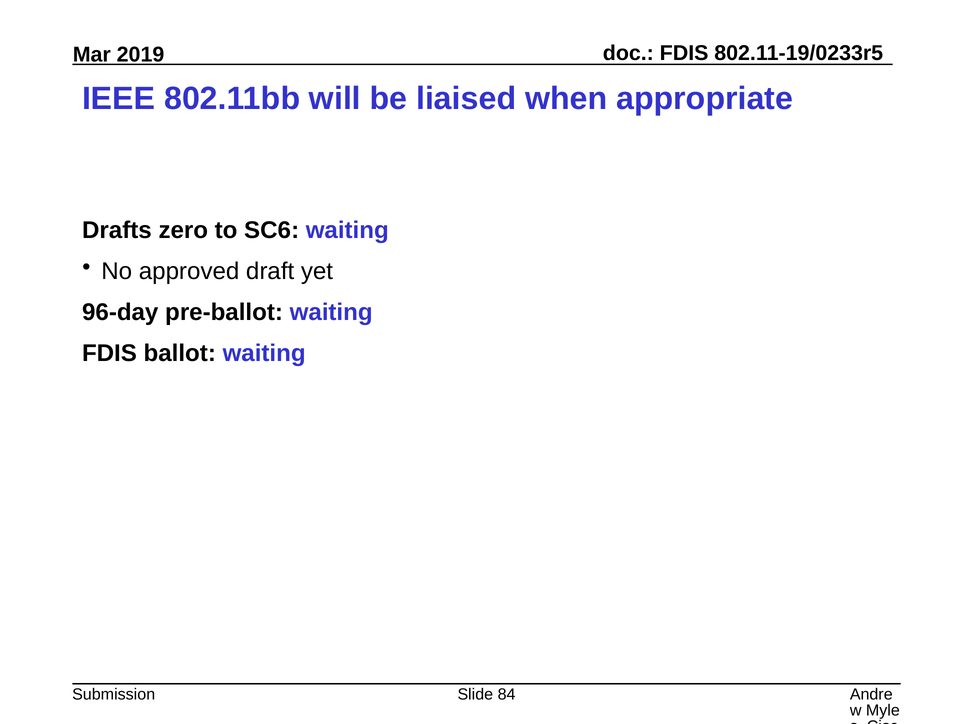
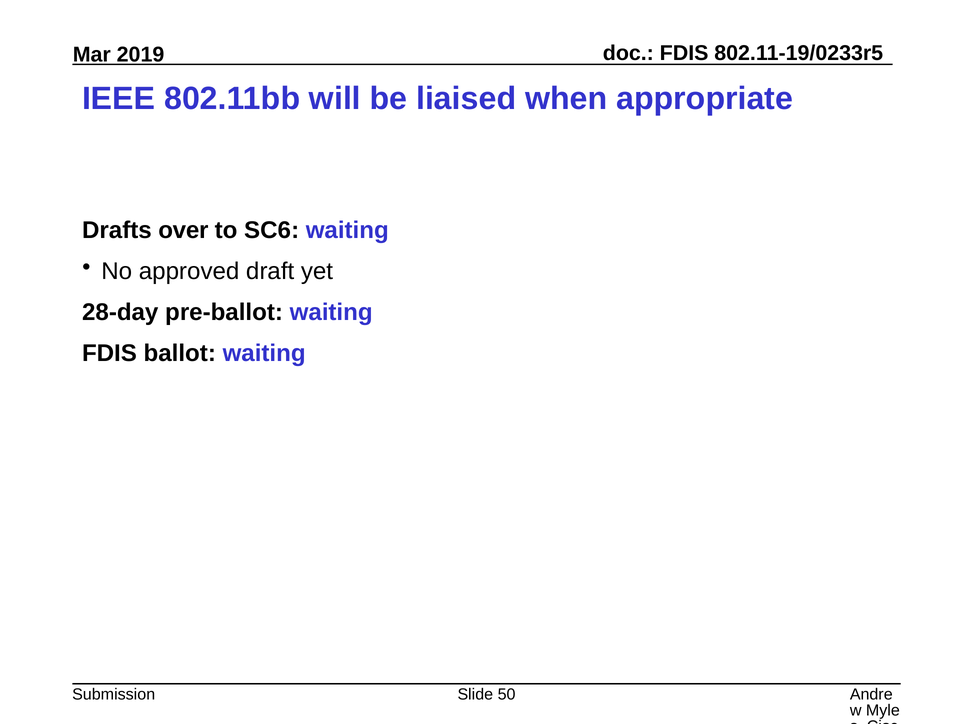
zero: zero -> over
96-day: 96-day -> 28-day
84: 84 -> 50
